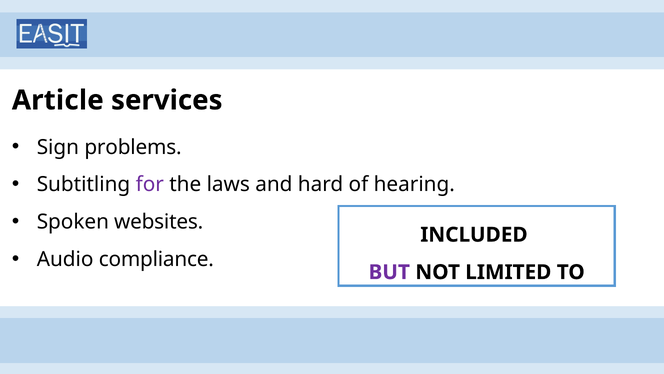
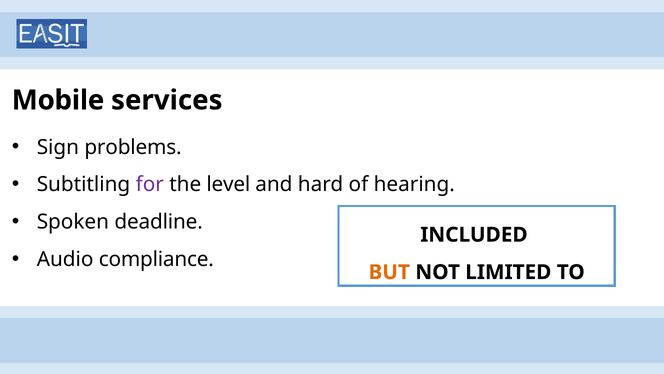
Article: Article -> Mobile
laws: laws -> level
websites: websites -> deadline
BUT colour: purple -> orange
